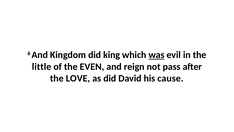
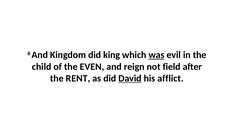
little: little -> child
pass: pass -> field
LOVE: LOVE -> RENT
David underline: none -> present
cause: cause -> afflict
